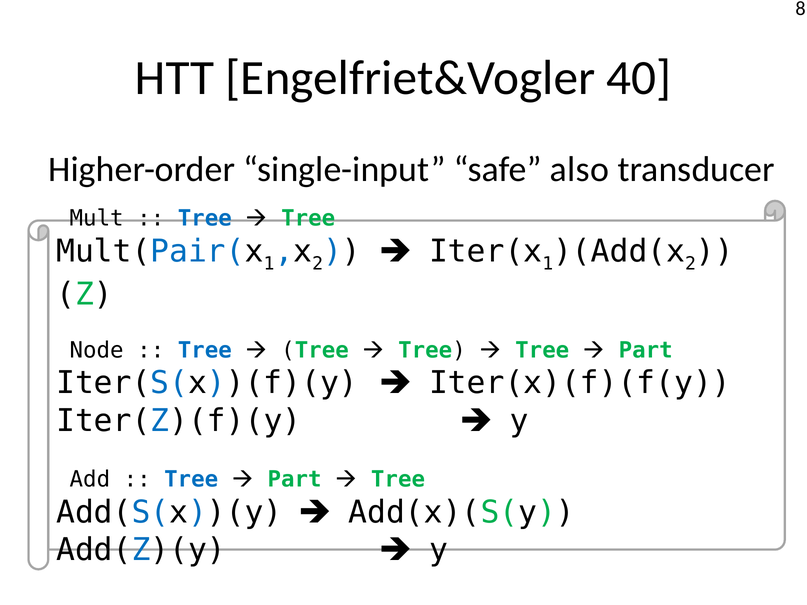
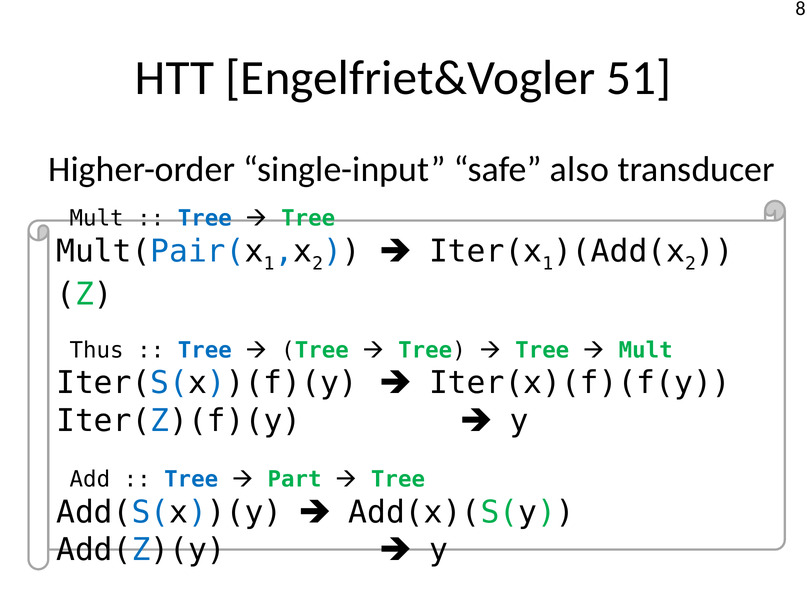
40: 40 -> 51
Node: Node -> Thus
Part at (646, 350): Part -> Mult
